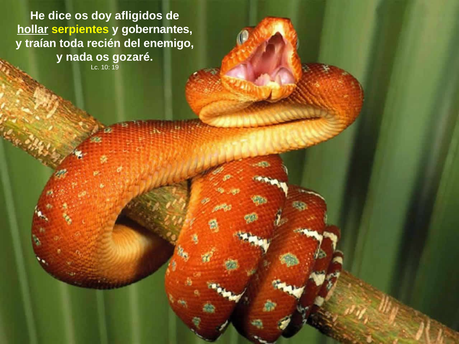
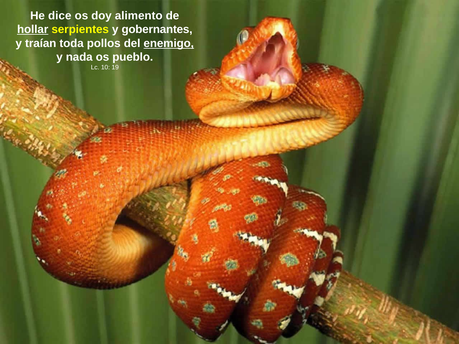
afligidos: afligidos -> alimento
recién: recién -> pollos
enemigo underline: none -> present
gozaré: gozaré -> pueblo
